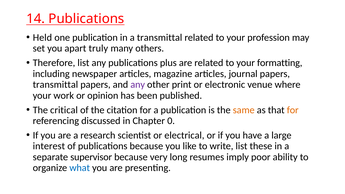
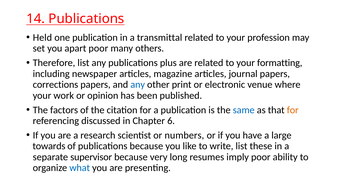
apart truly: truly -> poor
transmittal at (55, 85): transmittal -> corrections
any at (138, 85) colour: purple -> blue
critical: critical -> factors
same colour: orange -> blue
0: 0 -> 6
electrical: electrical -> numbers
interest: interest -> towards
